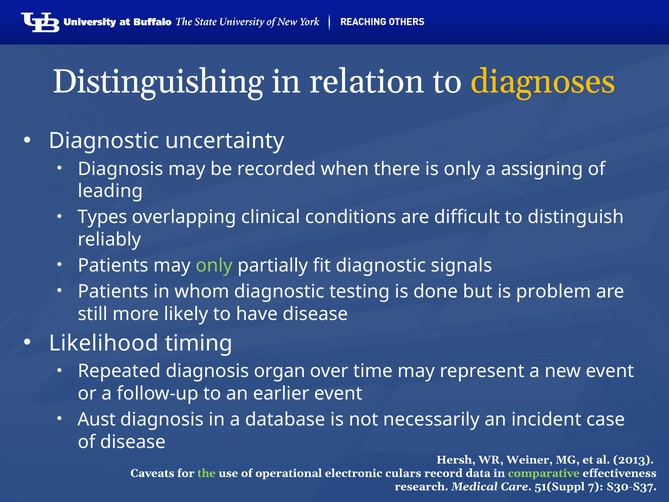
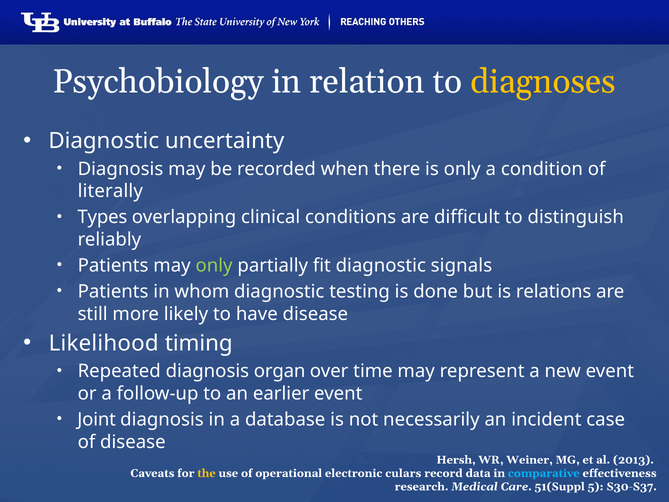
Distinguishing: Distinguishing -> Psychobiology
assigning: assigning -> condition
leading: leading -> literally
problem: problem -> relations
Aust: Aust -> Joint
the colour: light green -> yellow
comparative colour: light green -> light blue
7: 7 -> 5
